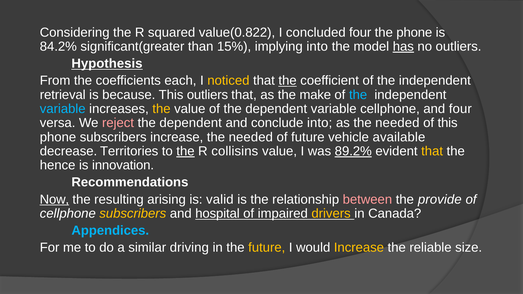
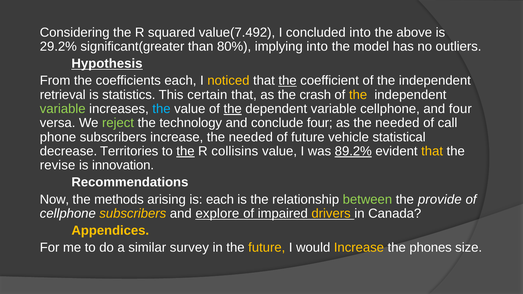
value(0.822: value(0.822 -> value(7.492
concluded four: four -> into
the phone: phone -> above
84.2%: 84.2% -> 29.2%
15%: 15% -> 80%
has underline: present -> none
because: because -> statistics
This outliers: outliers -> certain
make: make -> crash
the at (358, 95) colour: light blue -> yellow
variable at (63, 109) colour: light blue -> light green
the at (161, 109) colour: yellow -> light blue
the at (233, 109) underline: none -> present
reject colour: pink -> light green
dependent at (191, 123): dependent -> technology
conclude into: into -> four
of this: this -> call
available: available -> statistical
hence: hence -> revise
Now underline: present -> none
resulting: resulting -> methods
is valid: valid -> each
between colour: pink -> light green
hospital: hospital -> explore
Appendices colour: light blue -> yellow
driving: driving -> survey
reliable: reliable -> phones
